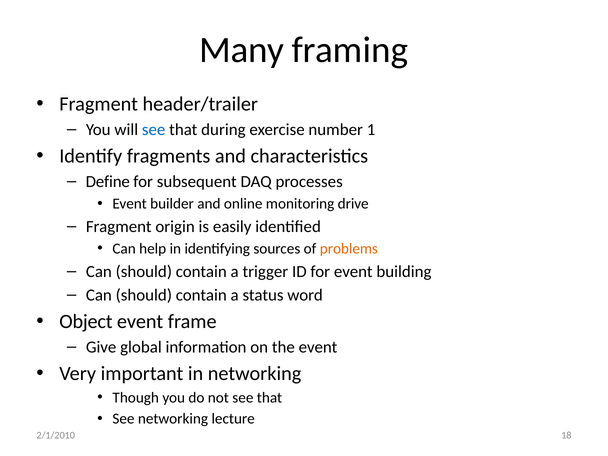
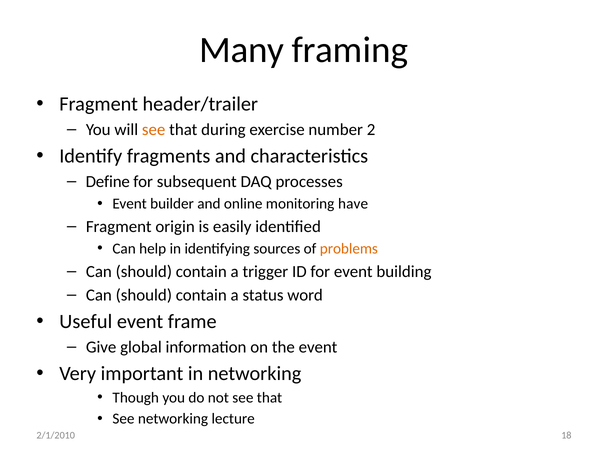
see at (154, 130) colour: blue -> orange
1: 1 -> 2
drive: drive -> have
Object: Object -> Useful
